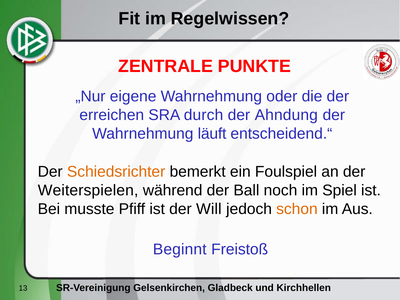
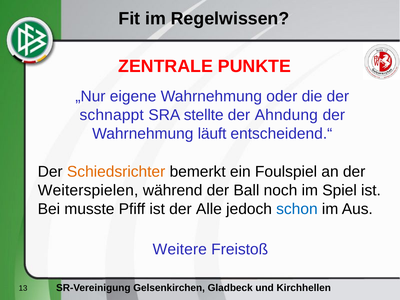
erreichen: erreichen -> schnappt
durch: durch -> stellte
Will: Will -> Alle
schon colour: orange -> blue
Beginnt: Beginnt -> Weitere
